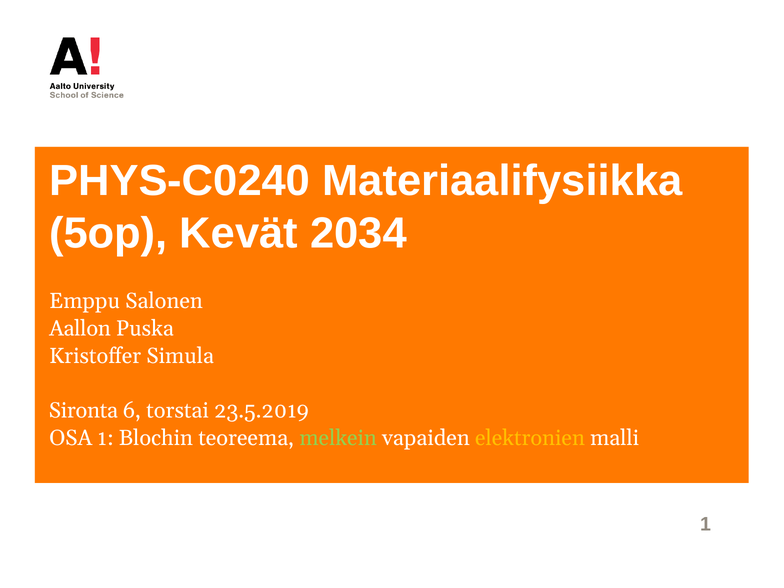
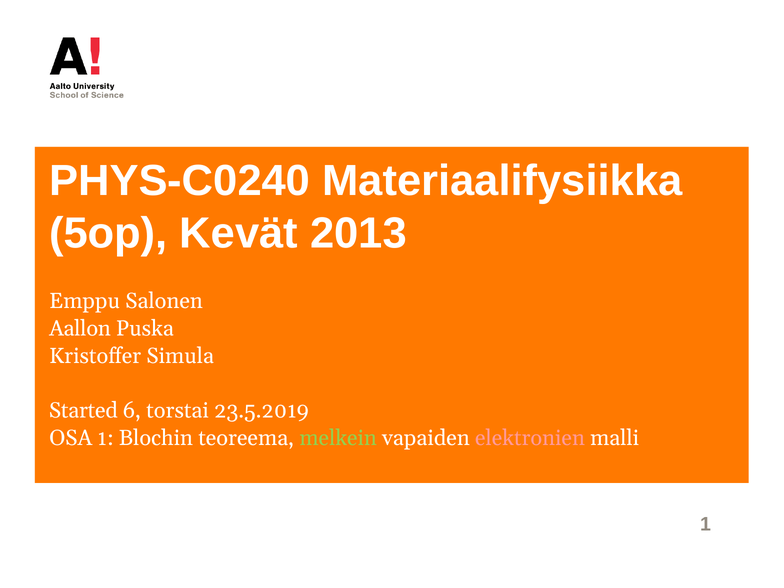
2034: 2034 -> 2013
Sironta: Sironta -> Started
elektronien colour: yellow -> pink
